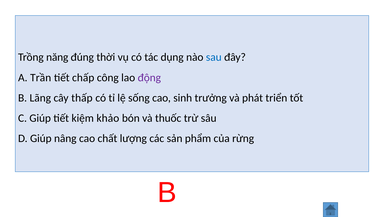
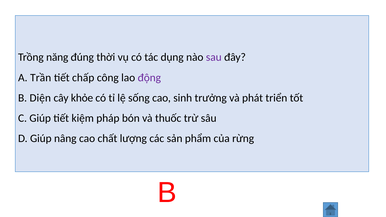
sau colour: blue -> purple
Lãng: Lãng -> Diện
thấp: thấp -> khỏe
khảo: khảo -> pháp
